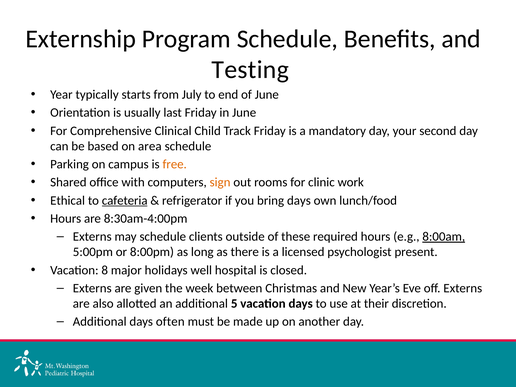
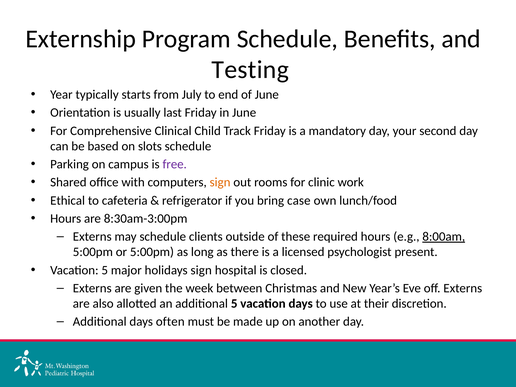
area: area -> slots
free colour: orange -> purple
cafeteria underline: present -> none
bring days: days -> case
8:30am-4:00pm: 8:30am-4:00pm -> 8:30am-3:00pm
or 8:00pm: 8:00pm -> 5:00pm
Vacation 8: 8 -> 5
holidays well: well -> sign
